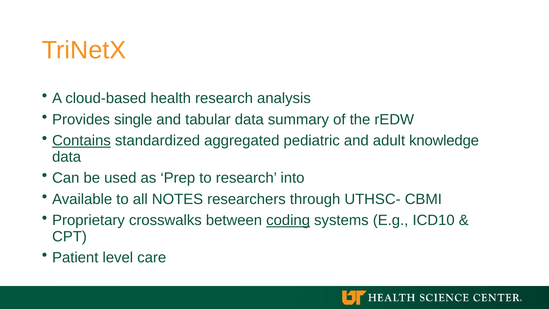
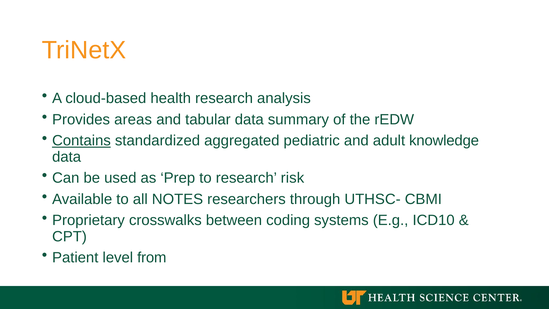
single: single -> areas
into: into -> risk
coding underline: present -> none
care: care -> from
